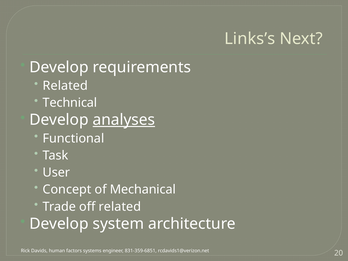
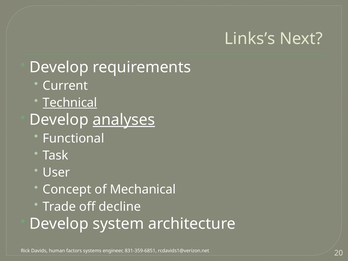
Related at (65, 86): Related -> Current
Technical underline: none -> present
off related: related -> decline
